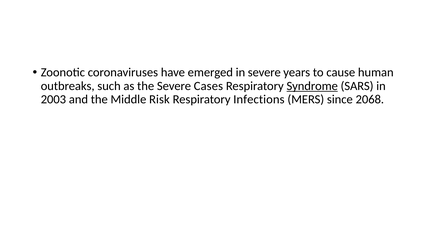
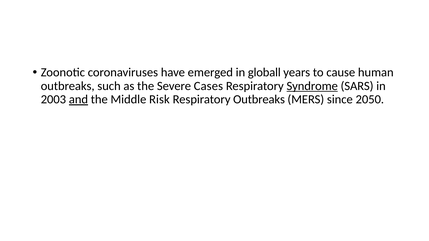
in severe: severe -> globall
and underline: none -> present
Respiratory Infections: Infections -> Outbreaks
2068: 2068 -> 2050
